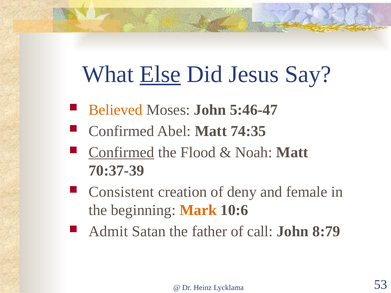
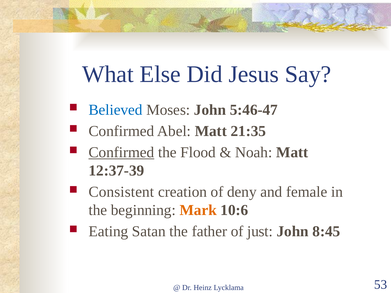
Else underline: present -> none
Believed colour: orange -> blue
74:35: 74:35 -> 21:35
70:37-39: 70:37-39 -> 12:37-39
Admit: Admit -> Eating
call: call -> just
8:79: 8:79 -> 8:45
